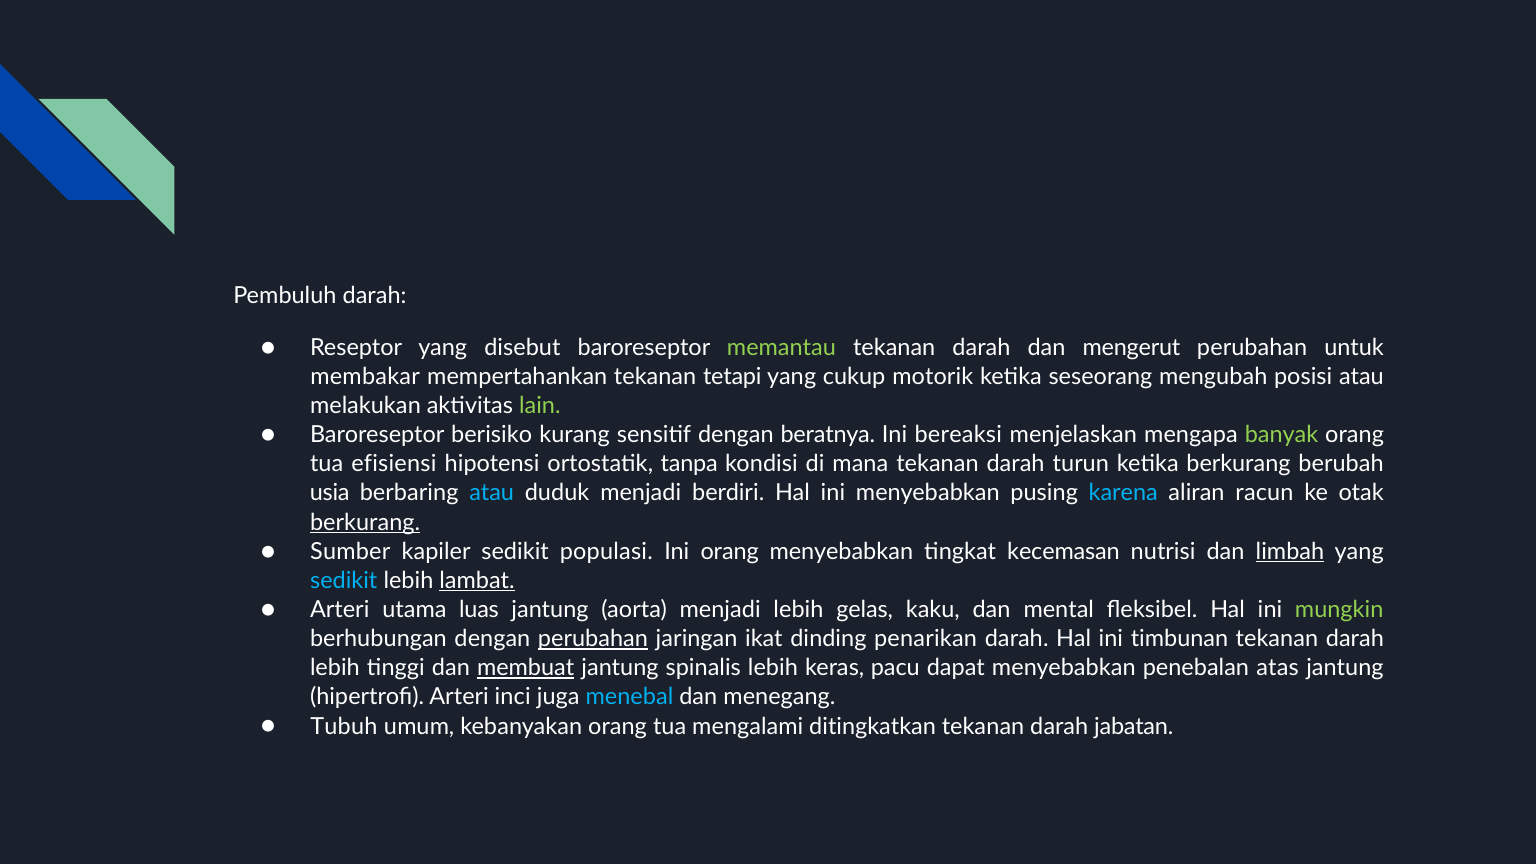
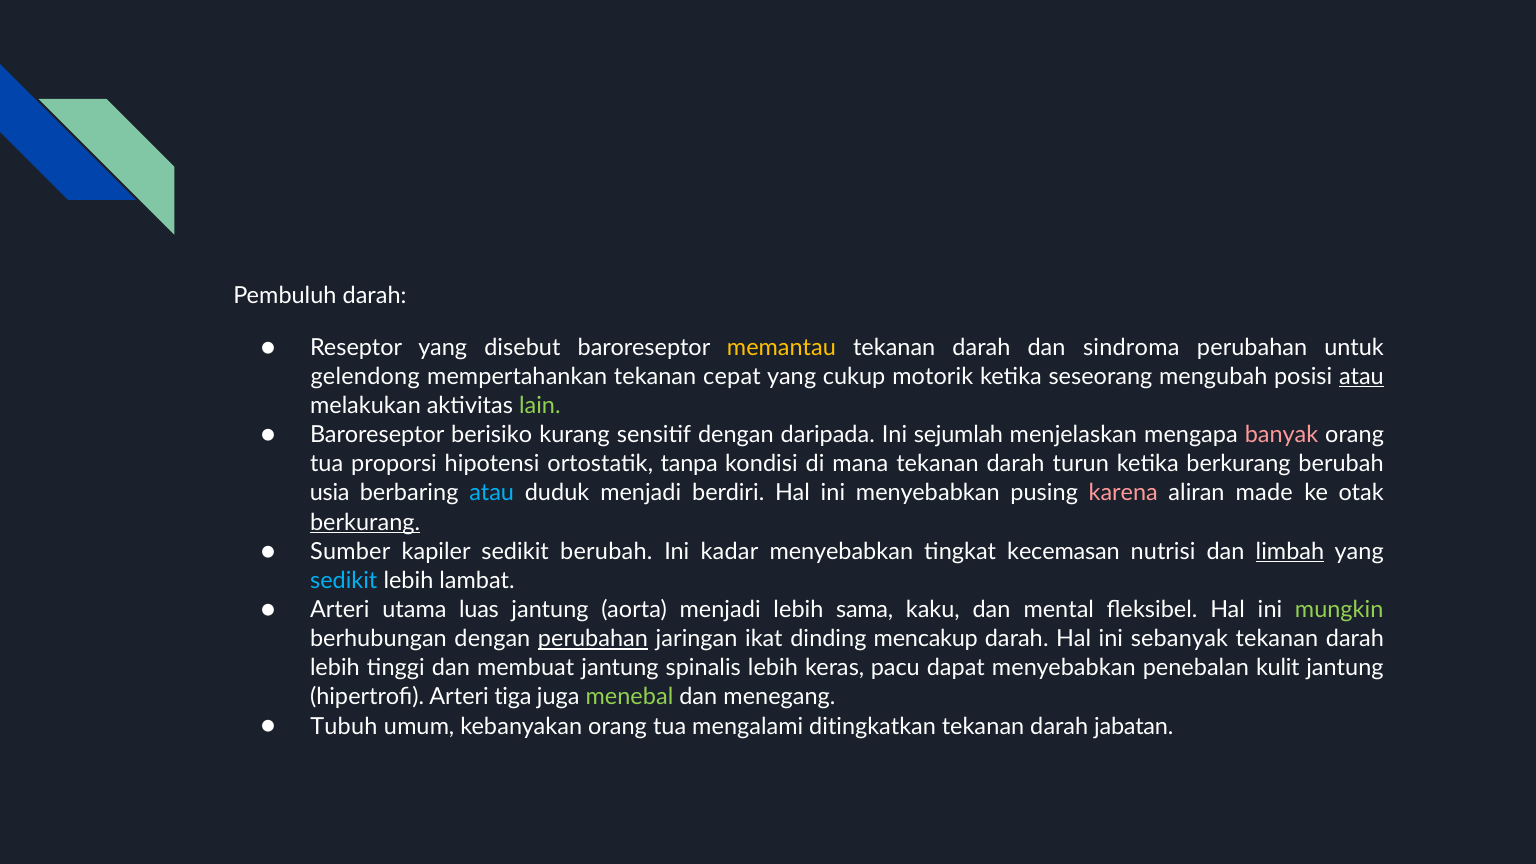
memantau colour: light green -> yellow
mengerut: mengerut -> sindroma
membakar: membakar -> gelendong
tetapi: tetapi -> cepat
atau at (1361, 377) underline: none -> present
beratnya: beratnya -> daripada
bereaksi: bereaksi -> sejumlah
banyak colour: light green -> pink
efisiensi: efisiensi -> proporsi
karena colour: light blue -> pink
racun: racun -> made
sedikit populasi: populasi -> berubah
Ini orang: orang -> kadar
lambat underline: present -> none
gelas: gelas -> sama
penarikan: penarikan -> mencakup
timbunan: timbunan -> sebanyak
membuat underline: present -> none
atas: atas -> kulit
inci: inci -> tiga
menebal colour: light blue -> light green
